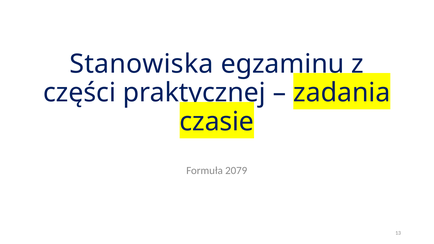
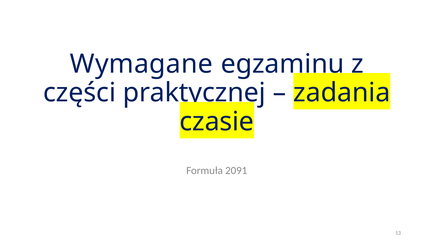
Stanowiska: Stanowiska -> Wymagane
2079: 2079 -> 2091
